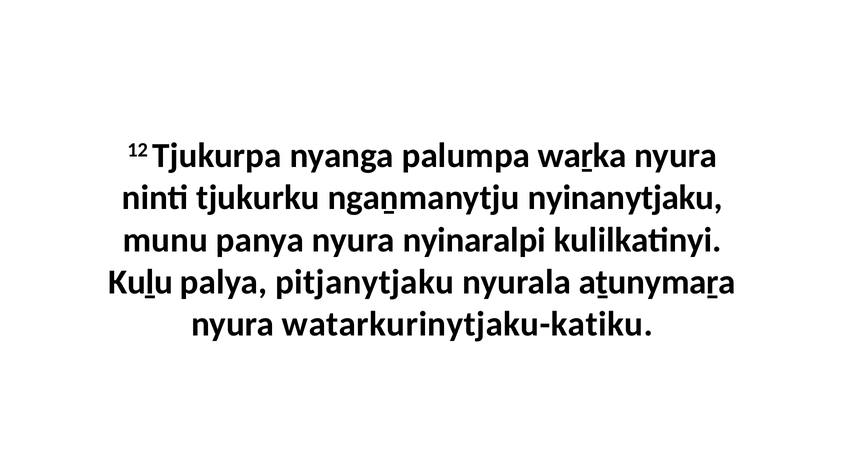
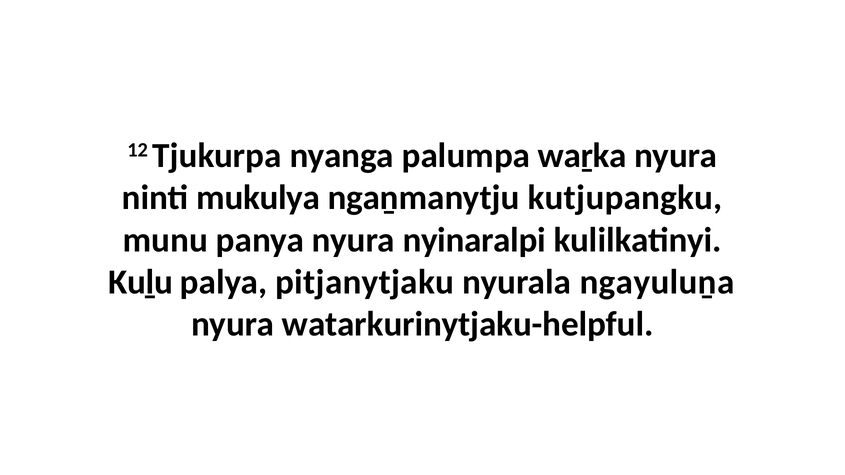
tjukurku: tjukurku -> mukulya
nyinanytjaku: nyinanytjaku -> kutjupangku
aṯunymaṟa: aṯunymaṟa -> ngayuluṉa
watarkurinytjaku-katiku: watarkurinytjaku-katiku -> watarkurinytjaku-helpful
